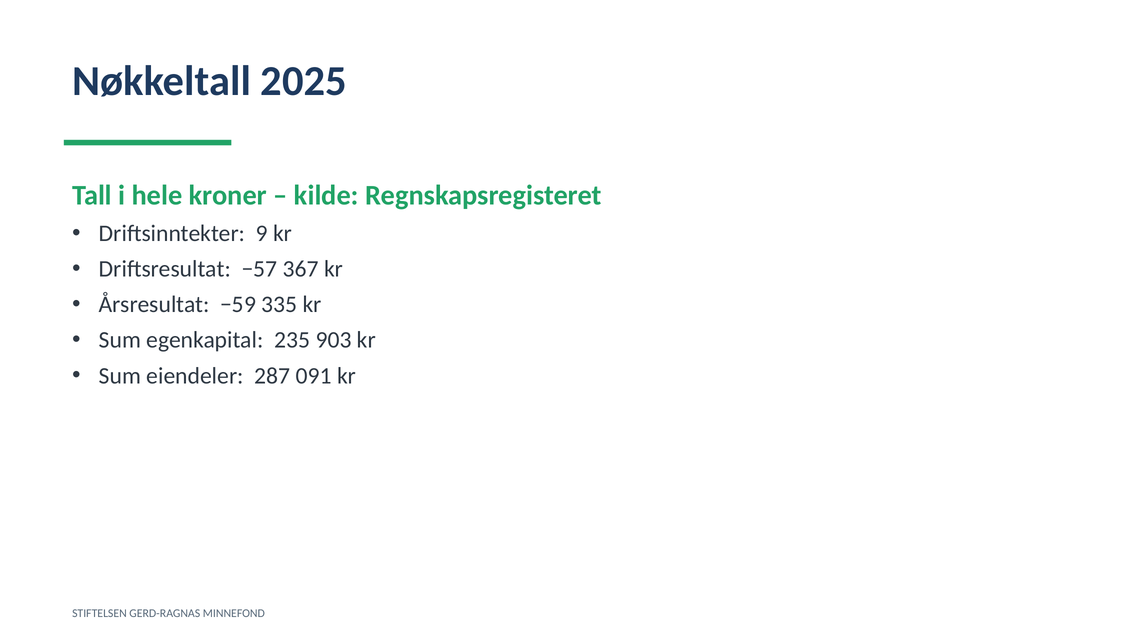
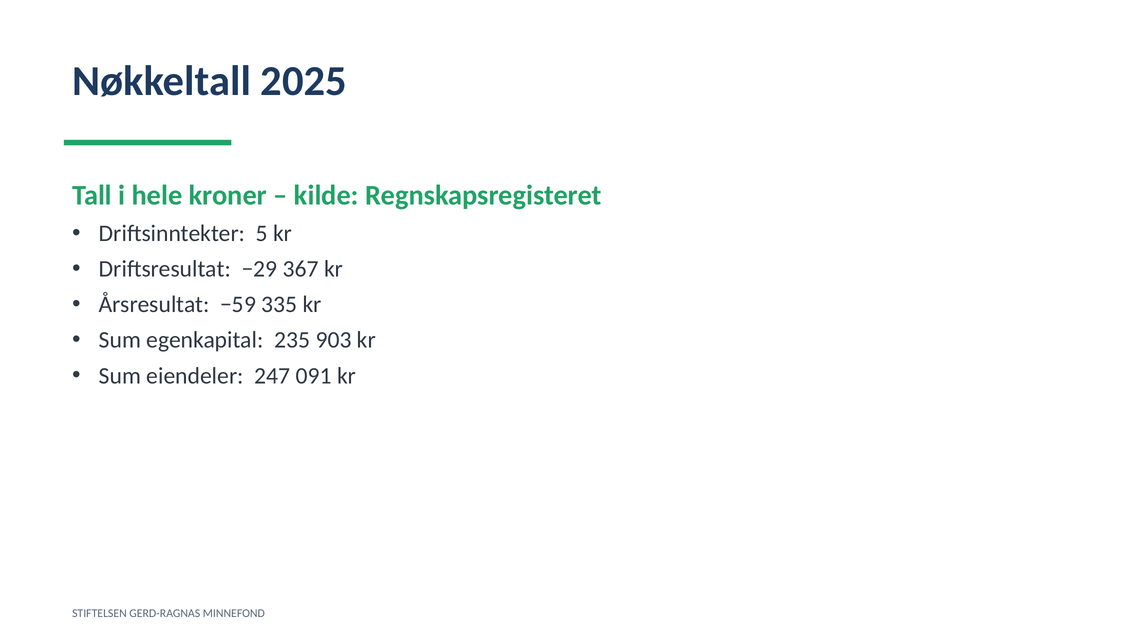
9: 9 -> 5
−57: −57 -> −29
287: 287 -> 247
